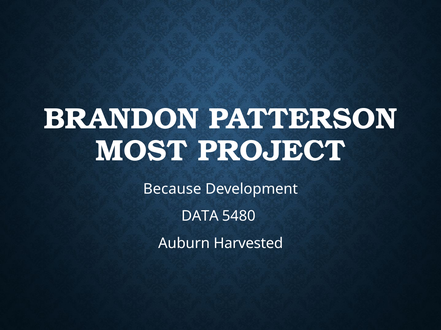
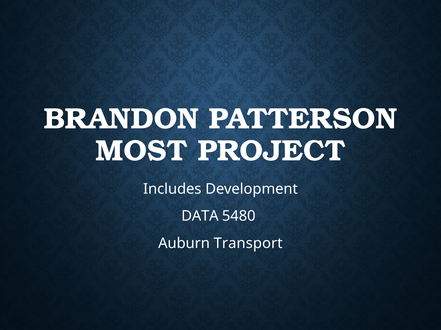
Because: Because -> Includes
Harvested: Harvested -> Transport
